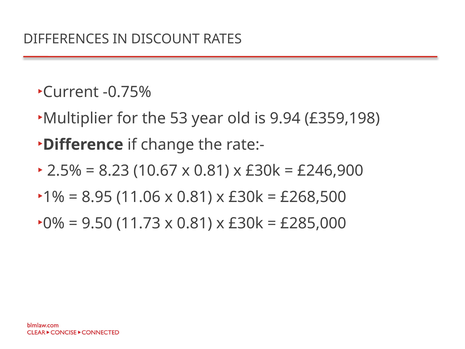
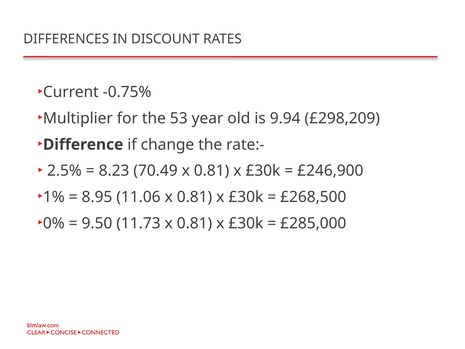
£359,198: £359,198 -> £298,209
10.67: 10.67 -> 70.49
